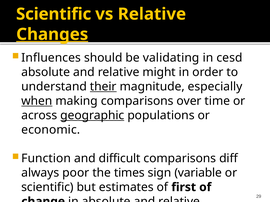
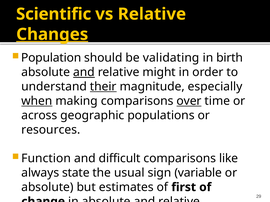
Influences: Influences -> Population
cesd: cesd -> birth
and at (84, 72) underline: none -> present
over underline: none -> present
geographic underline: present -> none
economic: economic -> resources
diff: diff -> like
poor: poor -> state
times: times -> usual
scientific at (47, 188): scientific -> absolute
